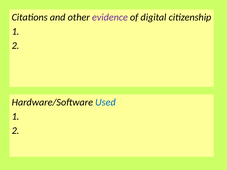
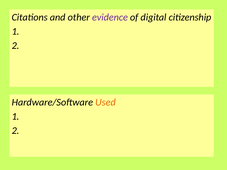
Used colour: blue -> orange
